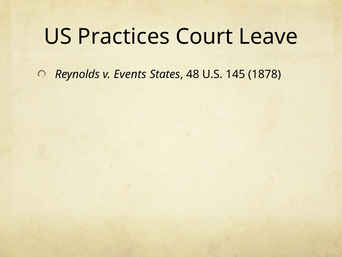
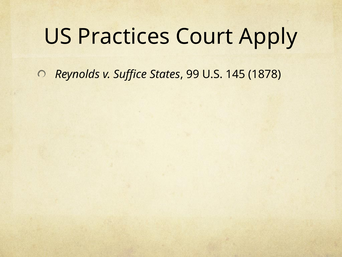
Leave: Leave -> Apply
Events: Events -> Suffice
48: 48 -> 99
